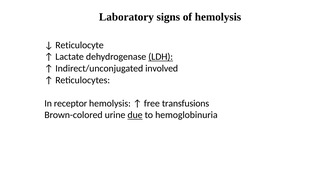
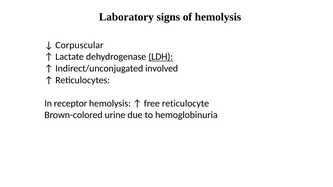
Reticulocyte: Reticulocyte -> Corpuscular
transfusions: transfusions -> reticulocyte
due underline: present -> none
